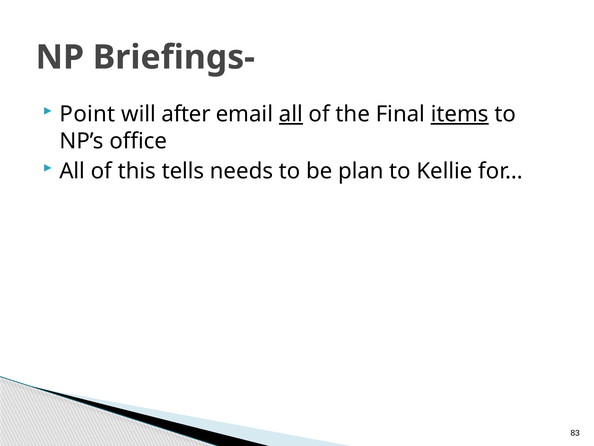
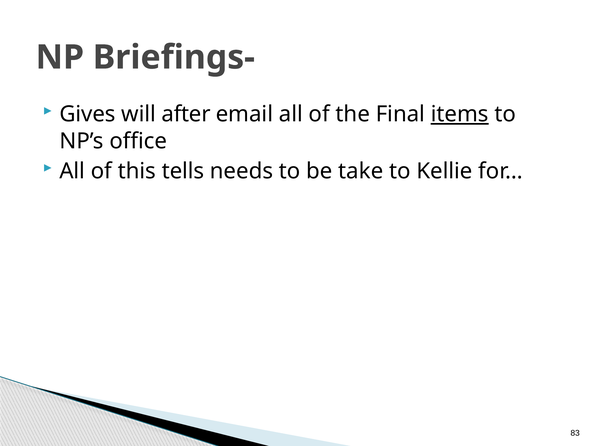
Point: Point -> Gives
all at (291, 114) underline: present -> none
plan: plan -> take
